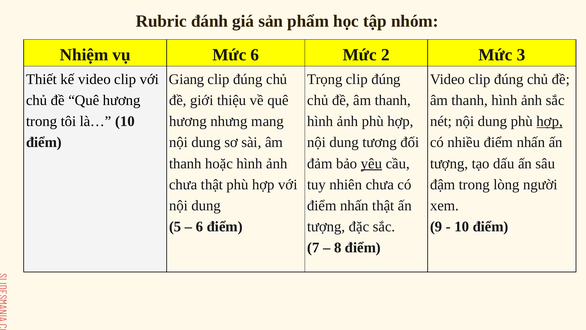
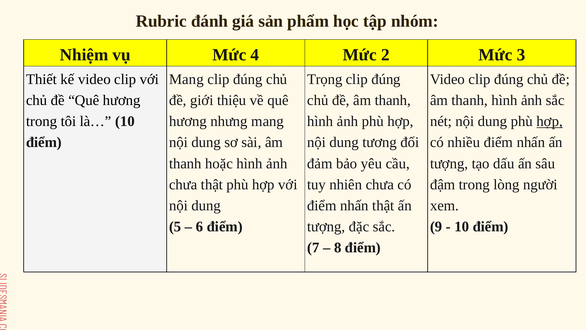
Mức 6: 6 -> 4
Giang at (187, 79): Giang -> Mang
yêu underline: present -> none
